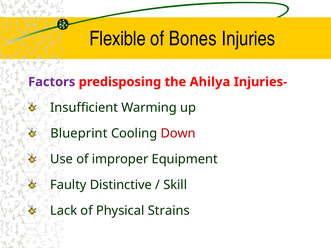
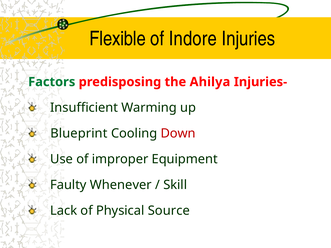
Bones: Bones -> Indore
Factors colour: purple -> green
Distinctive: Distinctive -> Whenever
Strains: Strains -> Source
